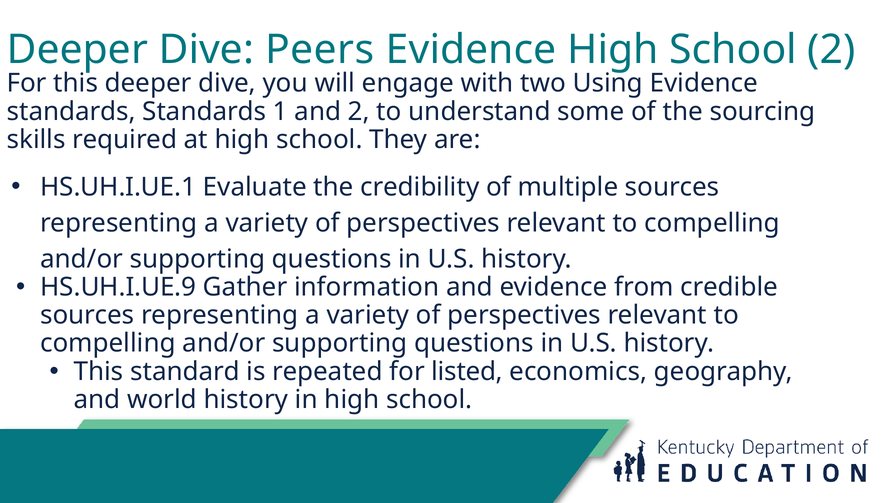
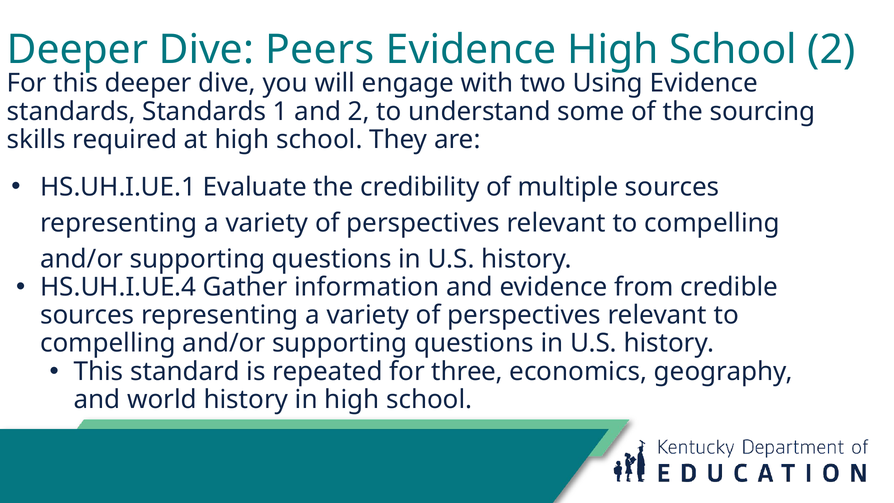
HS.UH.I.UE.9: HS.UH.I.UE.9 -> HS.UH.I.UE.4
listed: listed -> three
